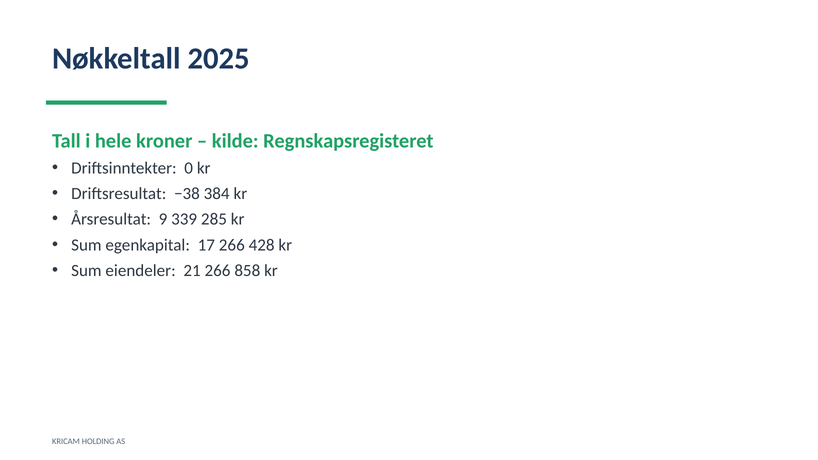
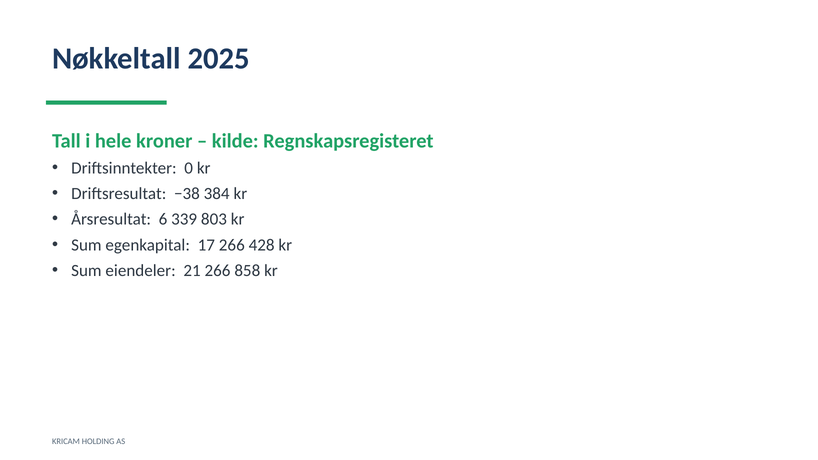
9: 9 -> 6
285: 285 -> 803
